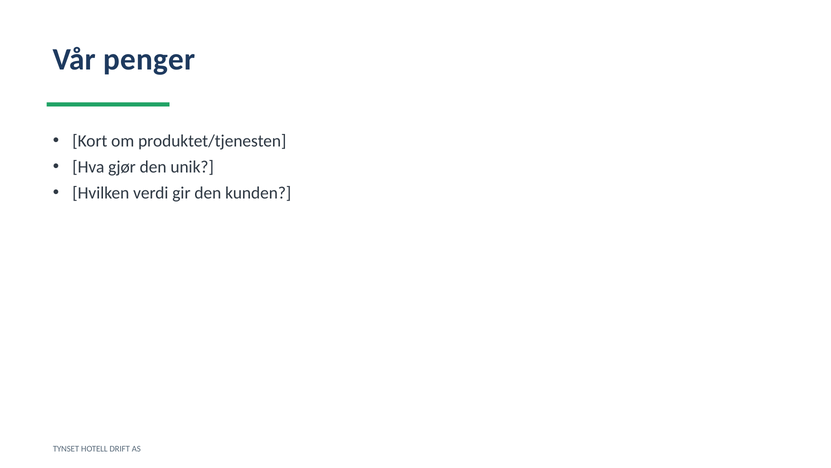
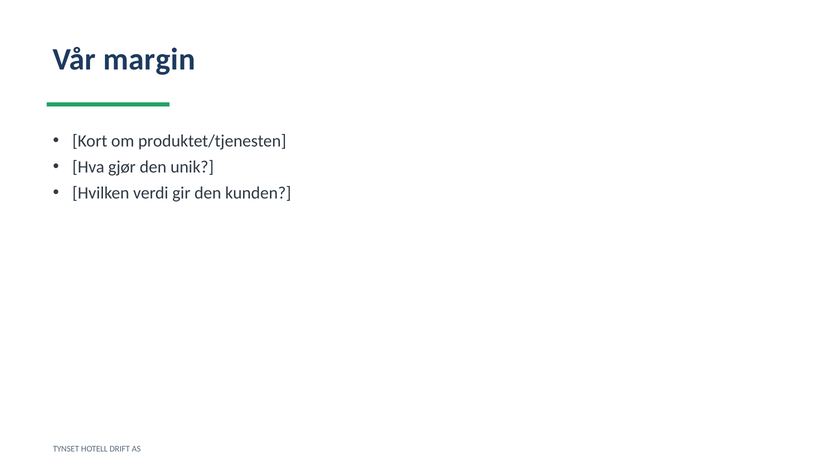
penger: penger -> margin
